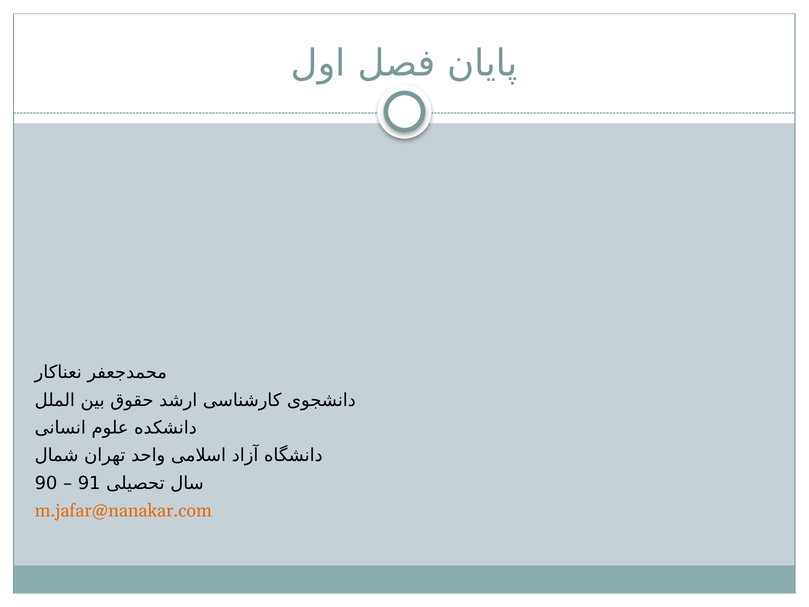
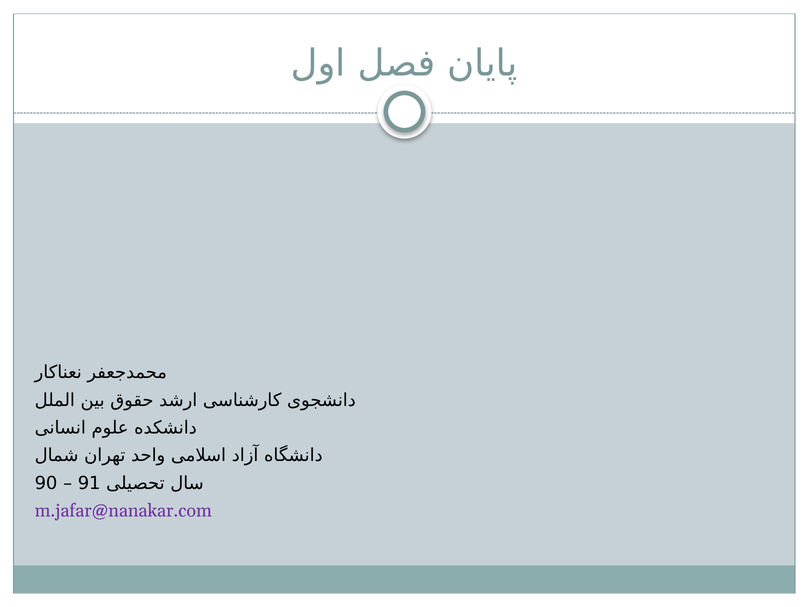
m.jafar@nanakar.com colour: orange -> purple
